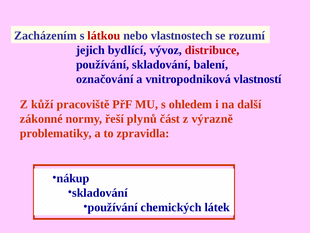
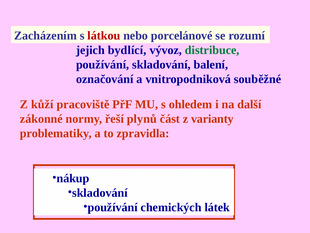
vlastnostech: vlastnostech -> porcelánové
distribuce colour: red -> green
vlastností: vlastností -> souběžné
výrazně: výrazně -> varianty
